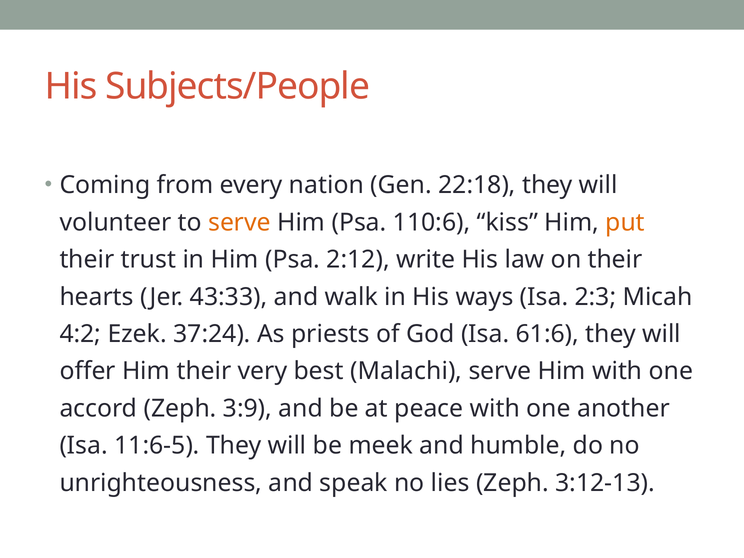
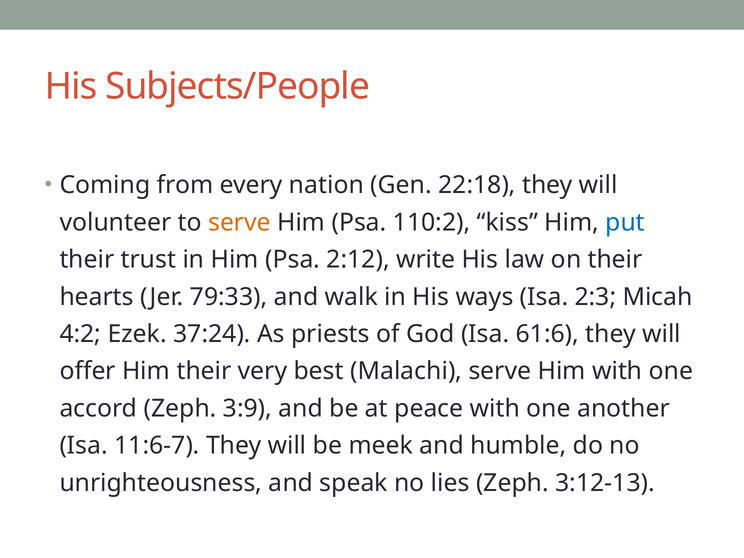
110:6: 110:6 -> 110:2
put colour: orange -> blue
43:33: 43:33 -> 79:33
11:6-5: 11:6-5 -> 11:6-7
